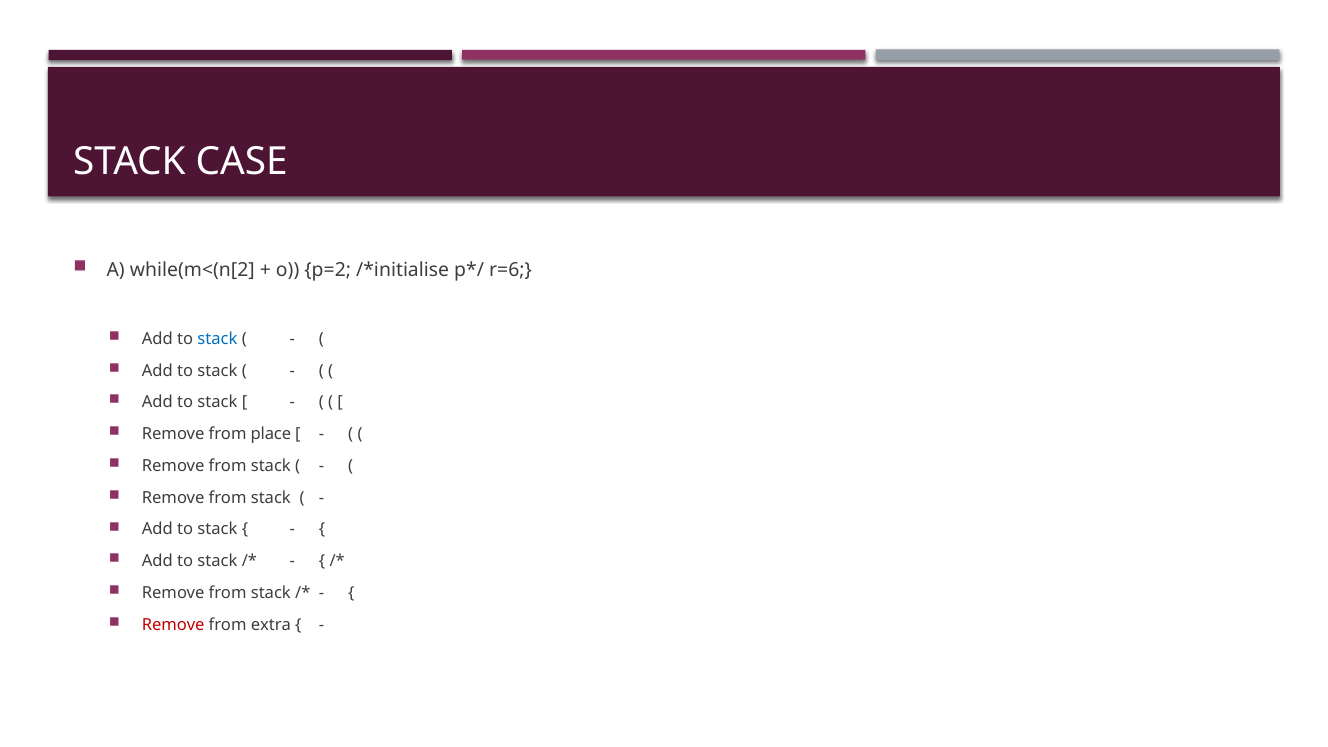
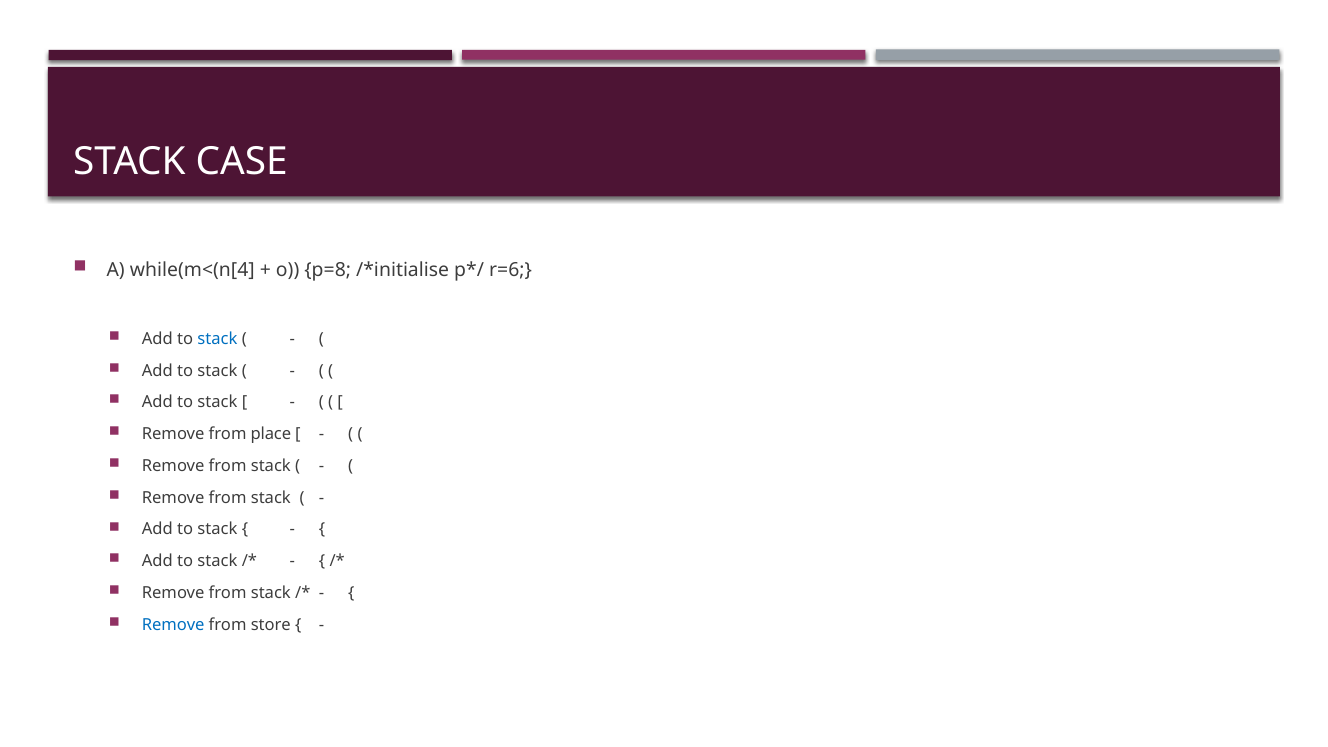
while(m<(n[2: while(m<(n[2 -> while(m<(n[4
p=2: p=2 -> p=8
Remove at (173, 625) colour: red -> blue
extra: extra -> store
